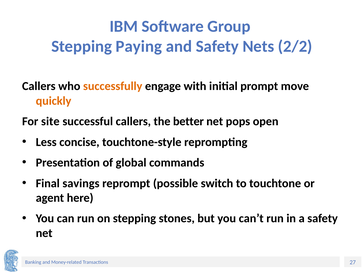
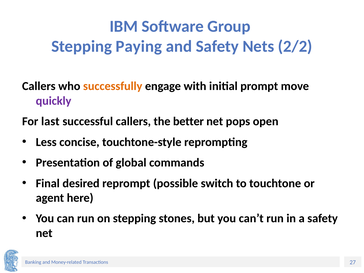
quickly colour: orange -> purple
site: site -> last
savings: savings -> desired
